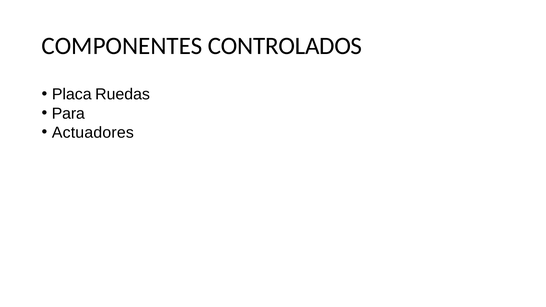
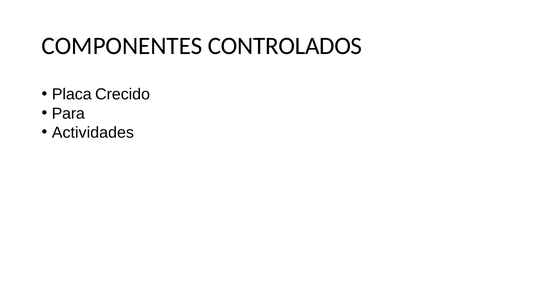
Ruedas: Ruedas -> Crecido
Actuadores: Actuadores -> Actividades
